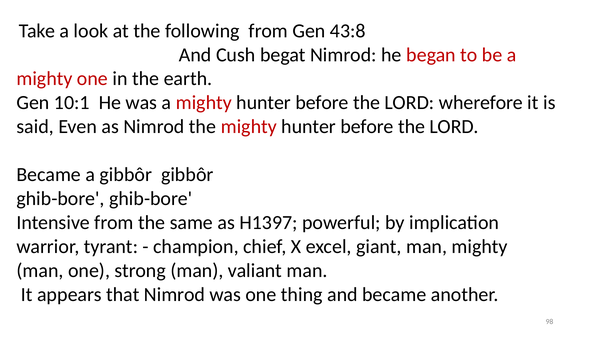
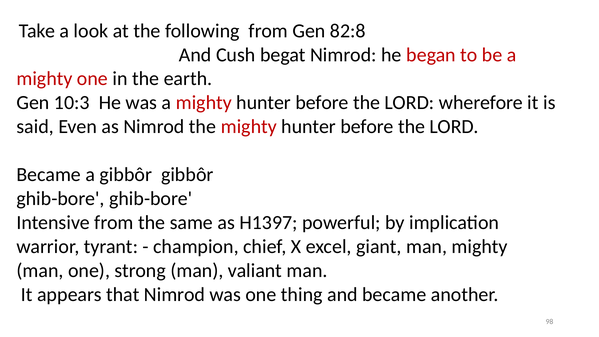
43:8: 43:8 -> 82:8
10:1: 10:1 -> 10:3
